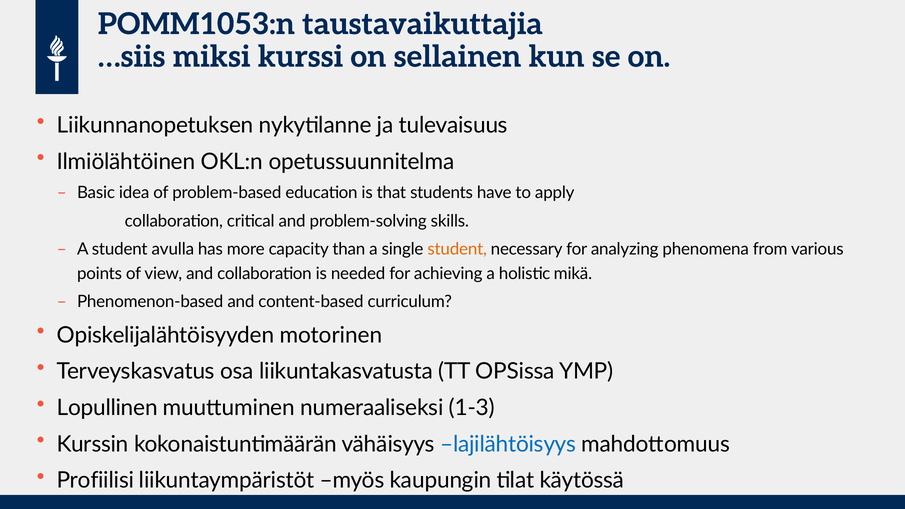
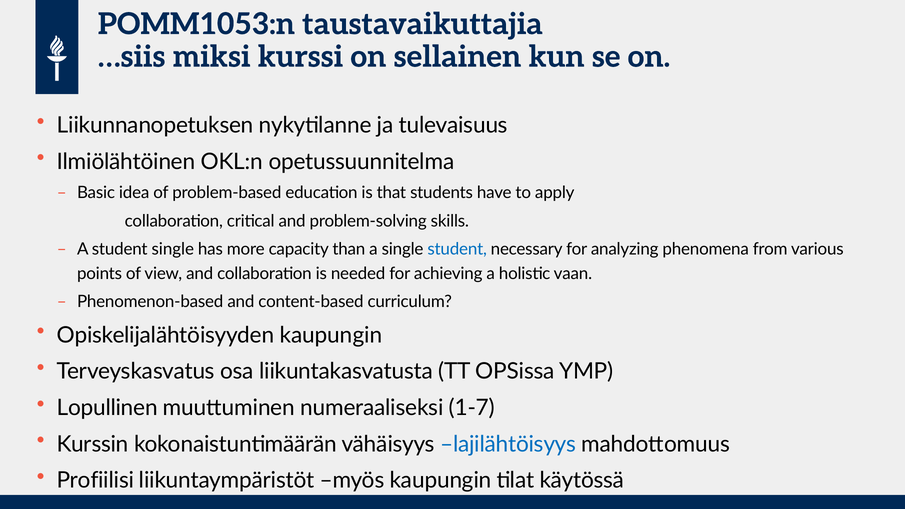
student avulla: avulla -> single
student at (457, 249) colour: orange -> blue
mikä: mikä -> vaan
Opiskelijalähtöisyyden motorinen: motorinen -> kaupungin
1-3: 1-3 -> 1-7
